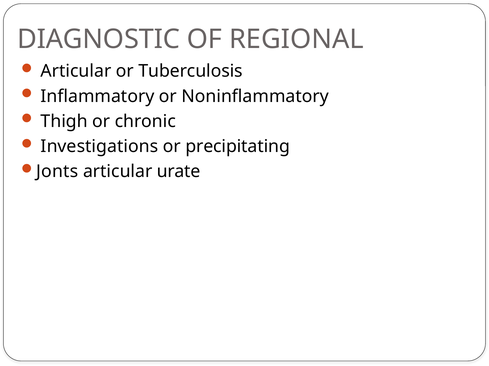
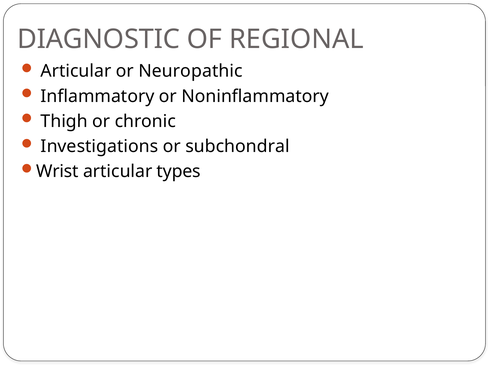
Tuberculosis: Tuberculosis -> Neuropathic
precipitating: precipitating -> subchondral
Jonts: Jonts -> Wrist
urate: urate -> types
